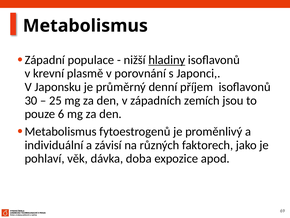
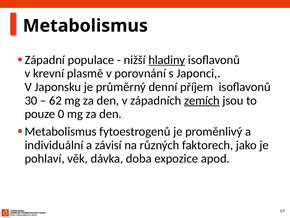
25: 25 -> 62
zemích underline: none -> present
6: 6 -> 0
